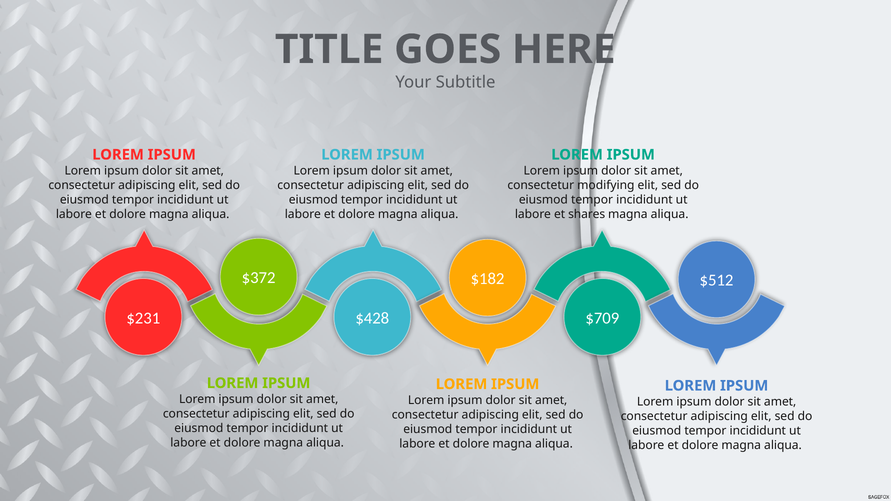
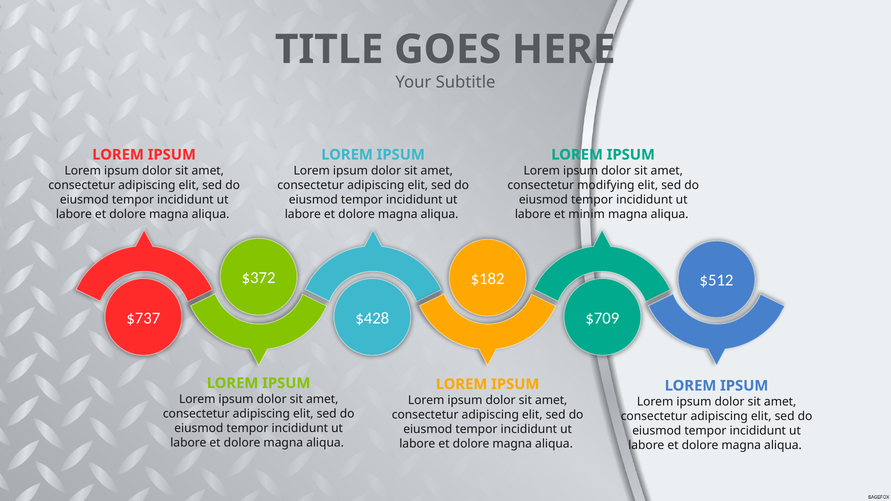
shares: shares -> minim
$231: $231 -> $737
